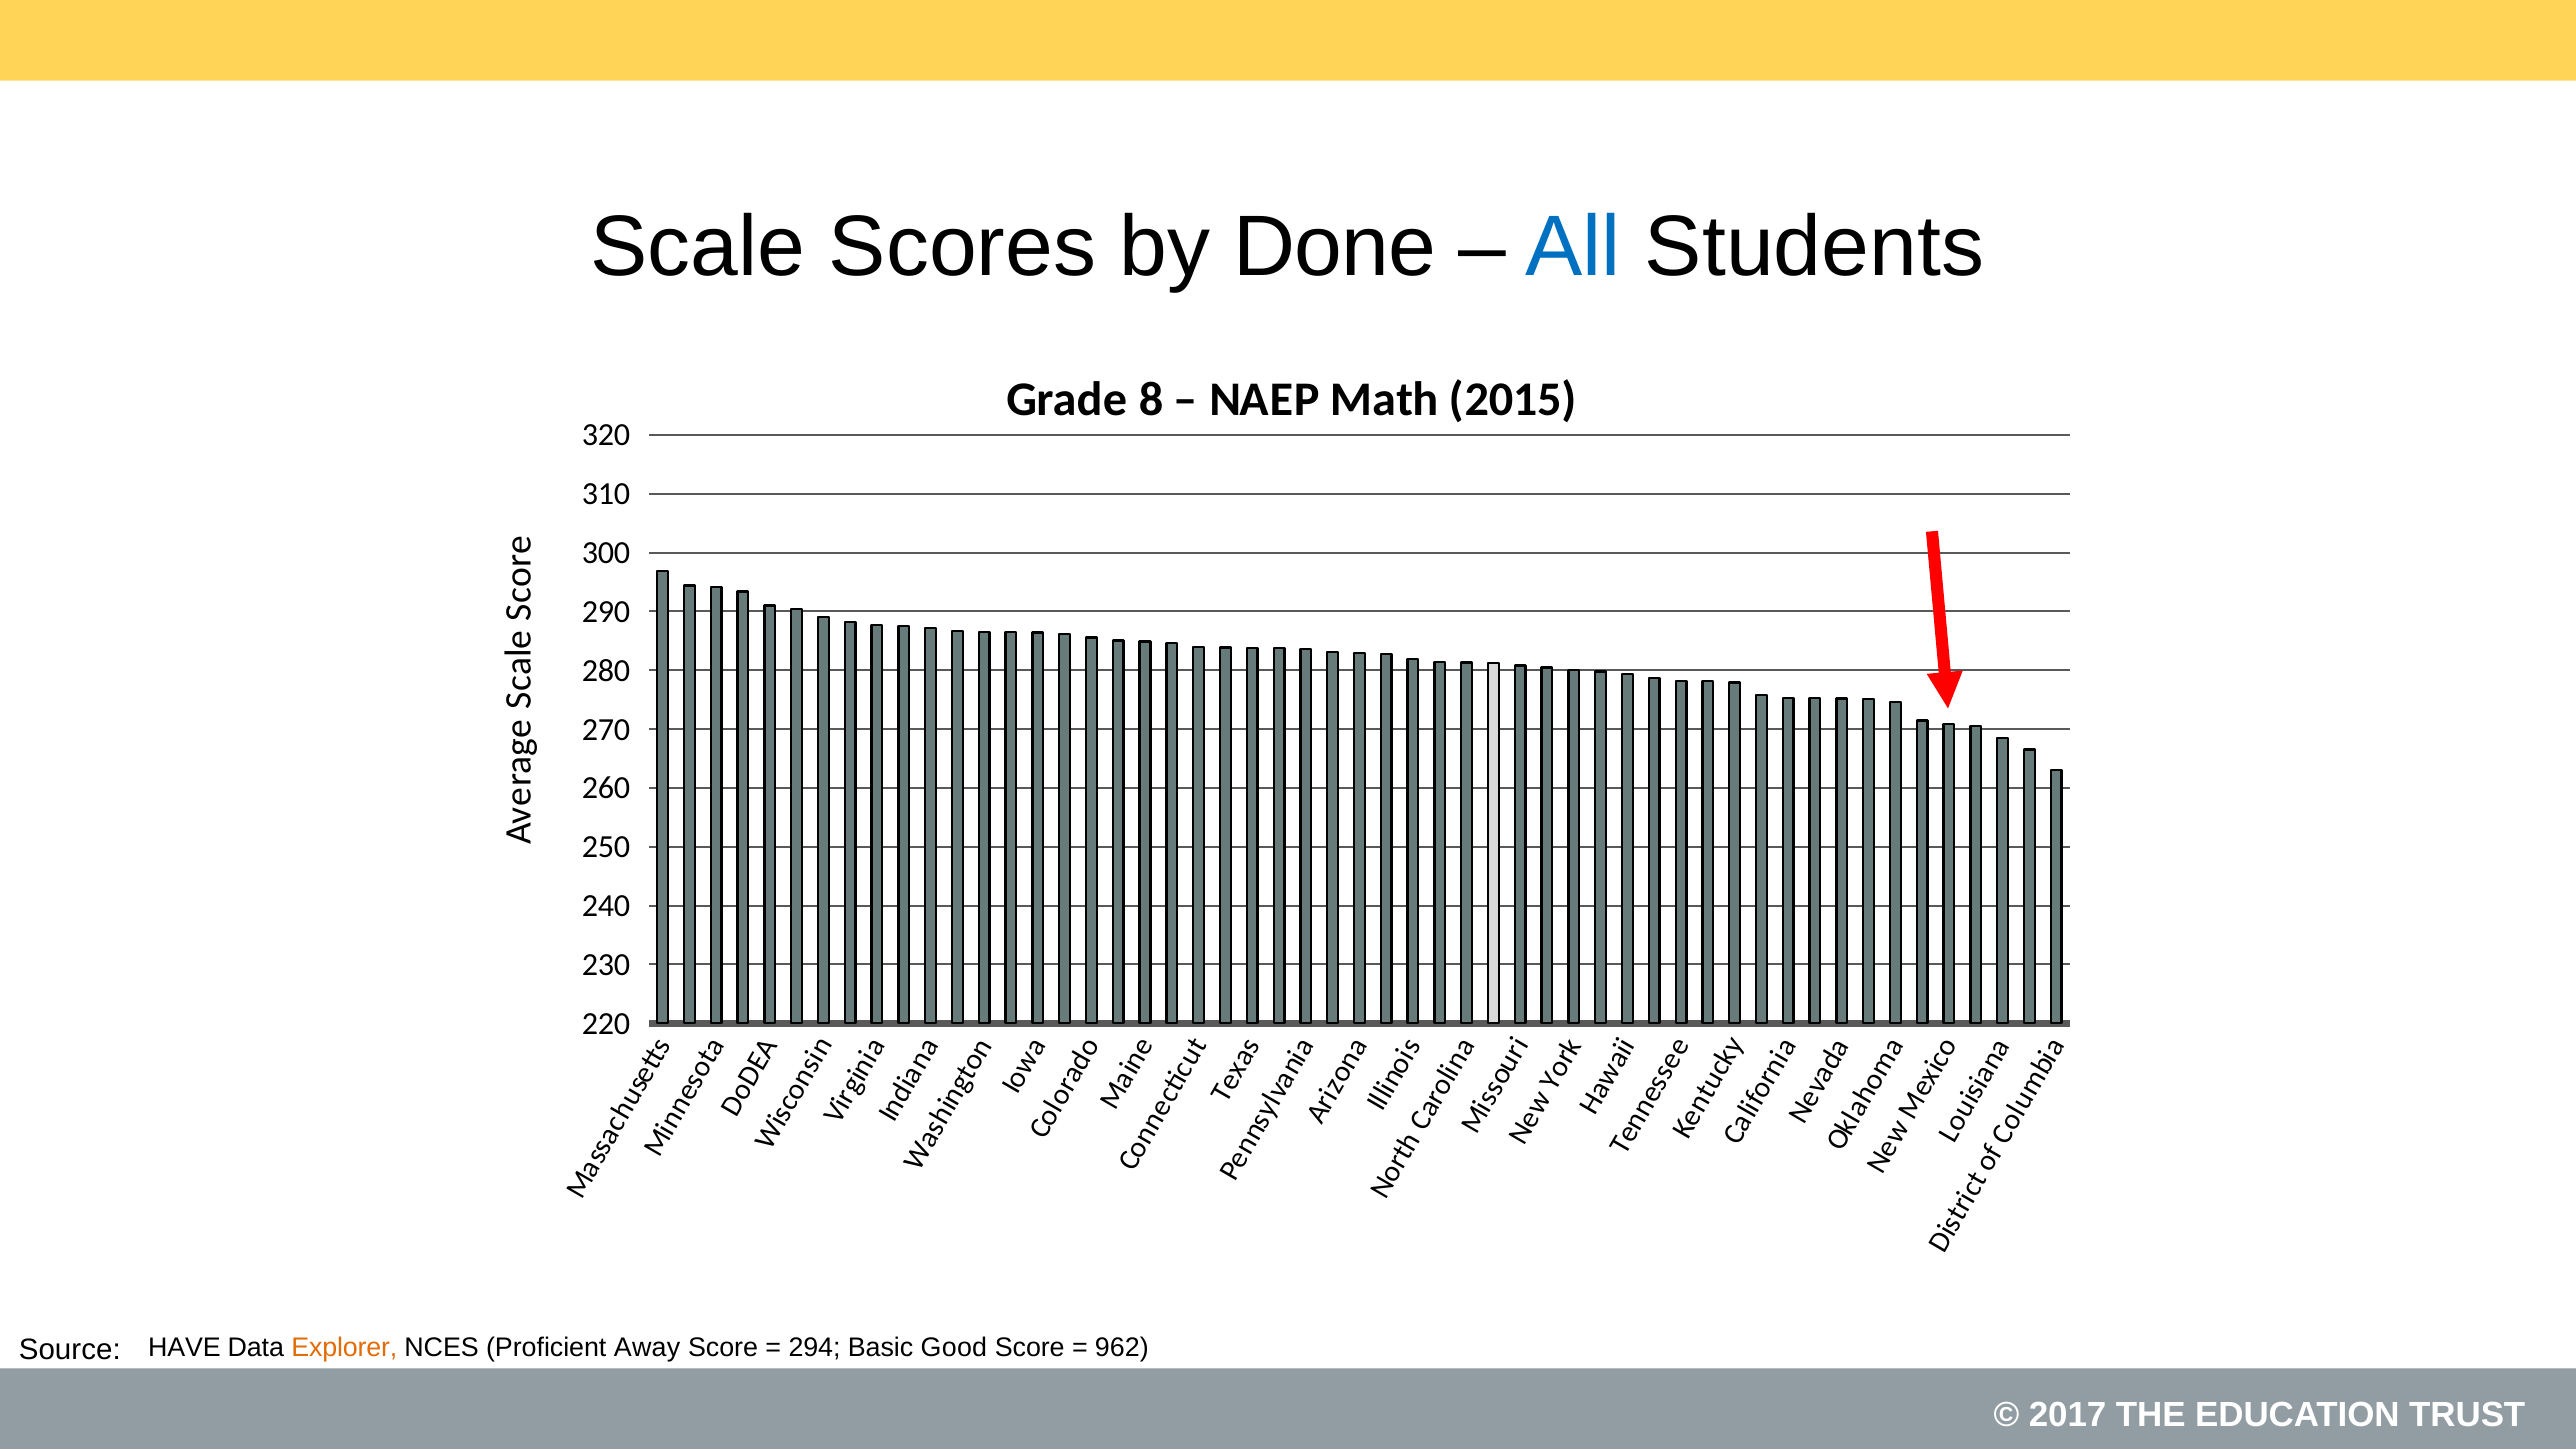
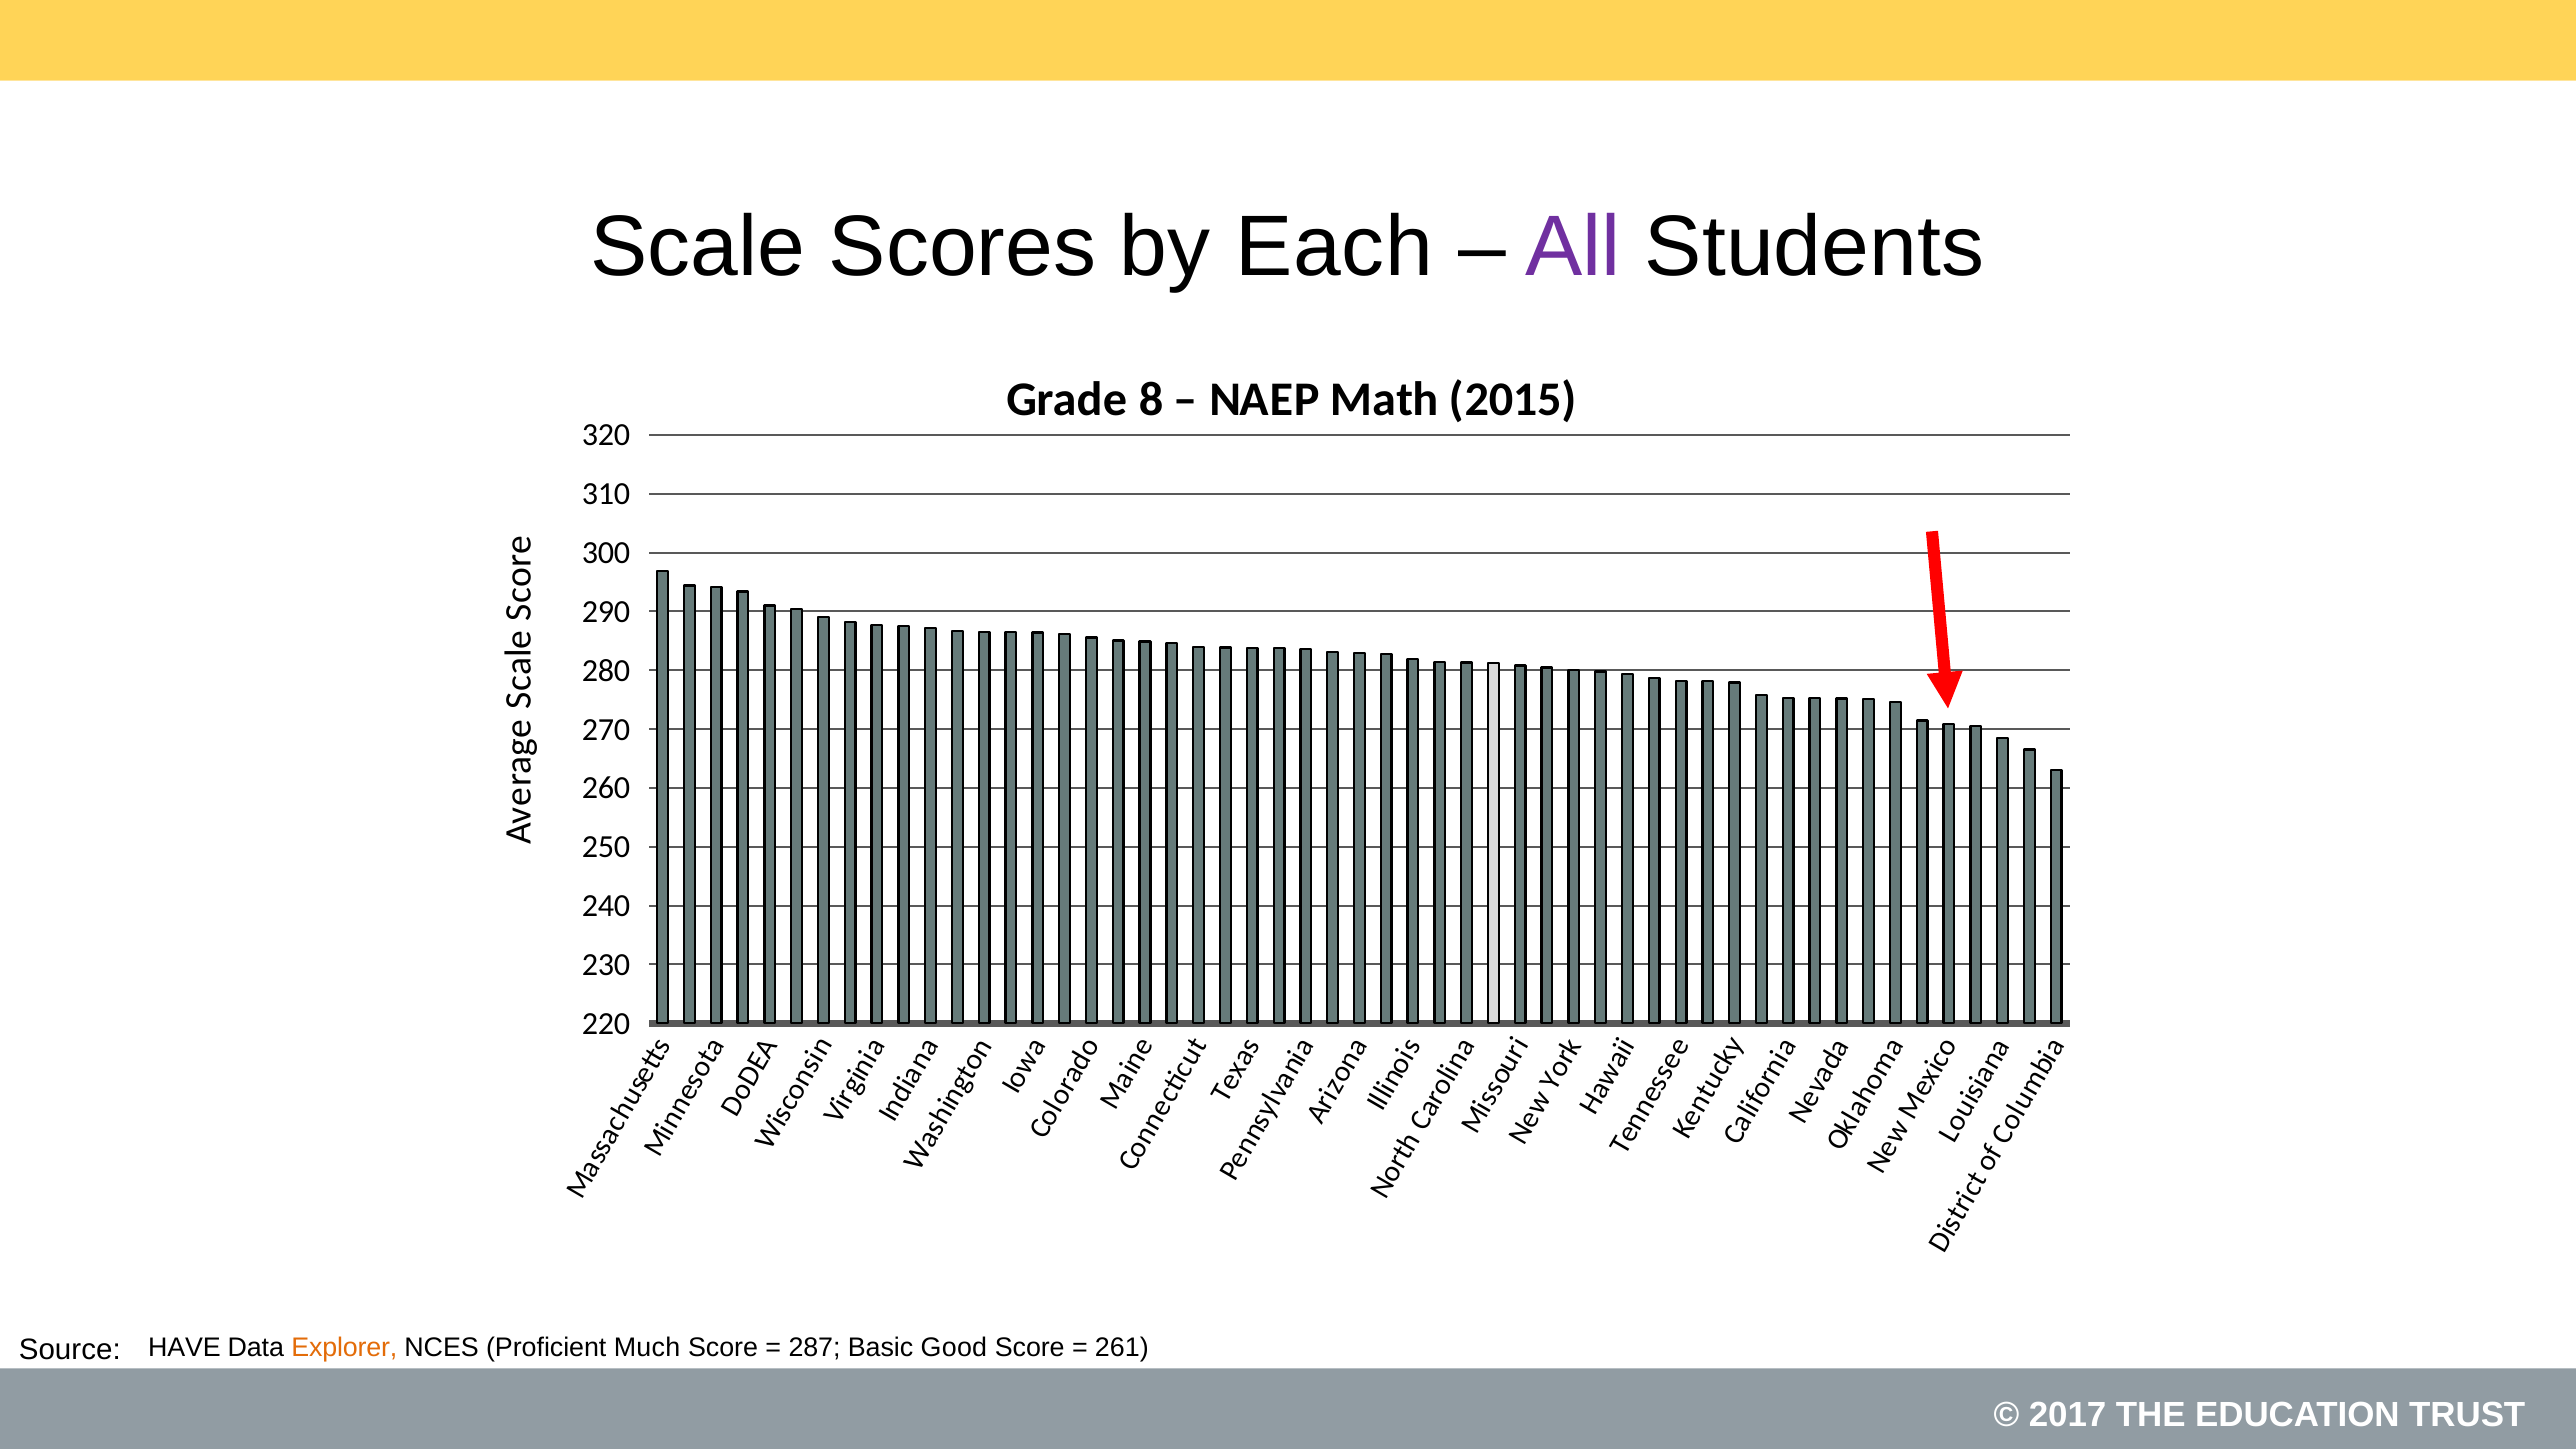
Done: Done -> Each
All colour: blue -> purple
Away: Away -> Much
294: 294 -> 287
962: 962 -> 261
